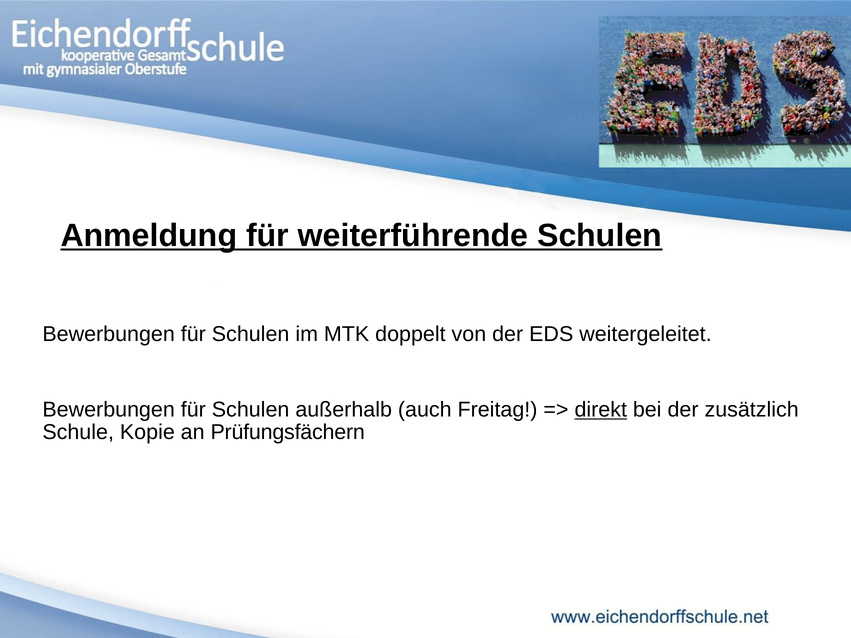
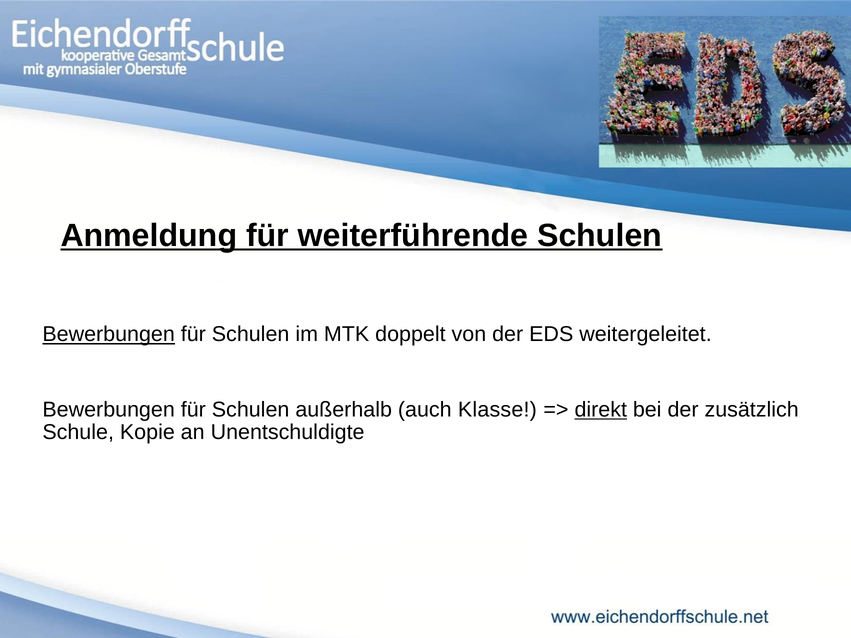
Bewerbungen at (109, 334) underline: none -> present
Freitag: Freitag -> Klasse
Prüfungsfächern: Prüfungsfächern -> Unentschuldigte
